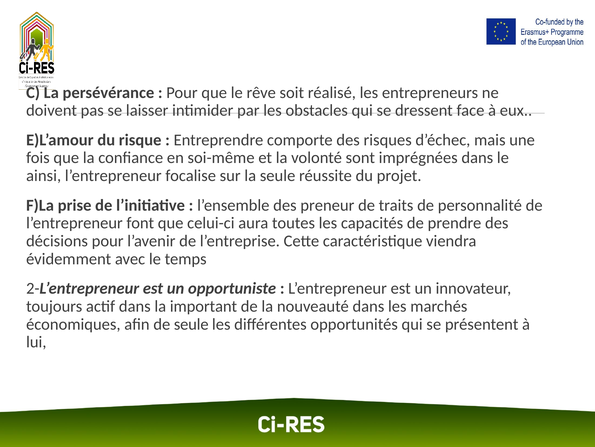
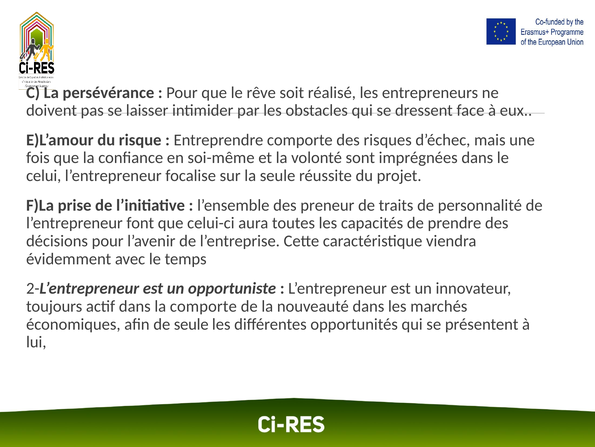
ainsi: ainsi -> celui
la important: important -> comporte
